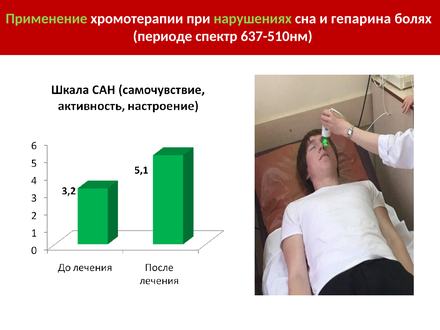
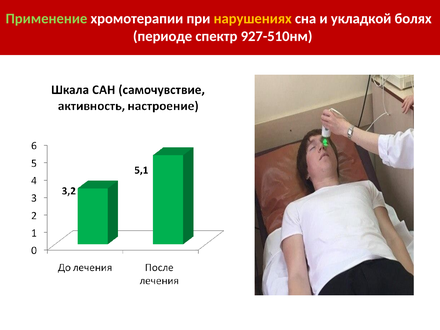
нарушениях colour: light green -> yellow
гепарина: гепарина -> укладкой
637-510нм: 637-510нм -> 927-510нм
